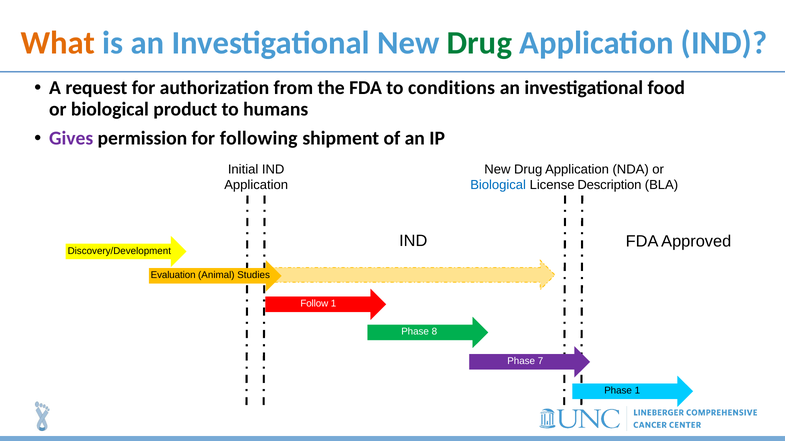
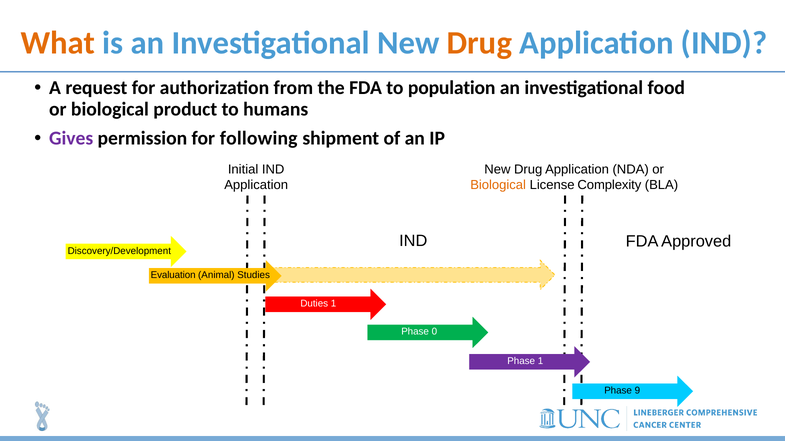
Drug at (479, 43) colour: green -> orange
conditions: conditions -> population
Biological at (498, 185) colour: blue -> orange
Description: Description -> Complexity
Follow: Follow -> Duties
8: 8 -> 0
Phase 7: 7 -> 1
Phase 1: 1 -> 9
